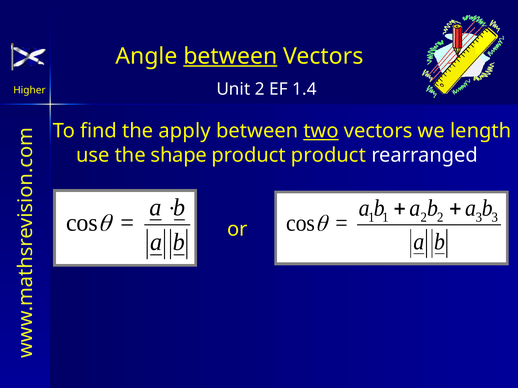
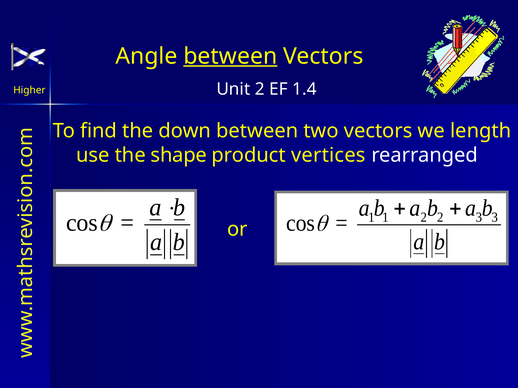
apply: apply -> down
two underline: present -> none
product product: product -> vertices
